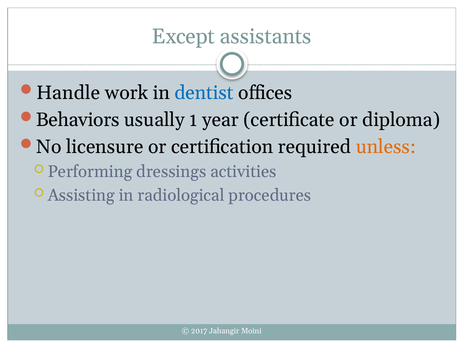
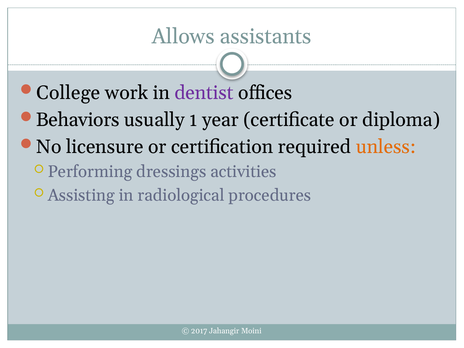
Except: Except -> Allows
Handle: Handle -> College
dentist colour: blue -> purple
